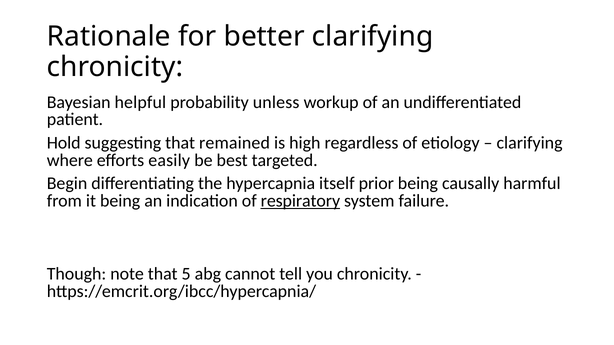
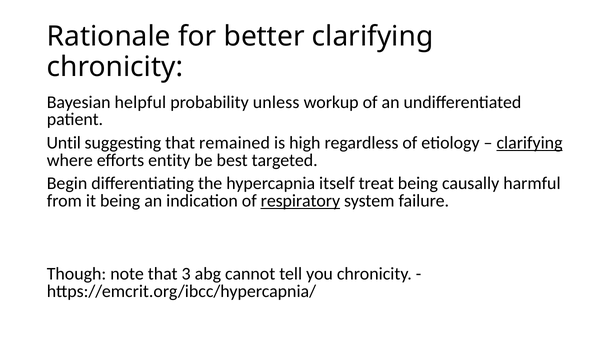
Hold: Hold -> Until
clarifying at (530, 143) underline: none -> present
easily: easily -> entity
prior: prior -> treat
5: 5 -> 3
